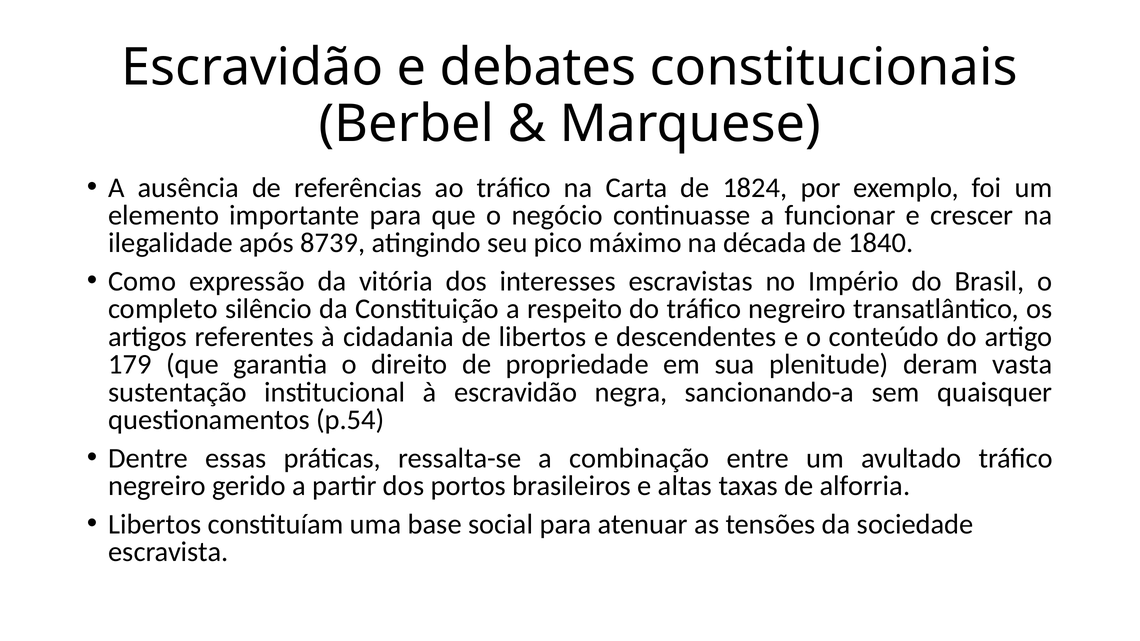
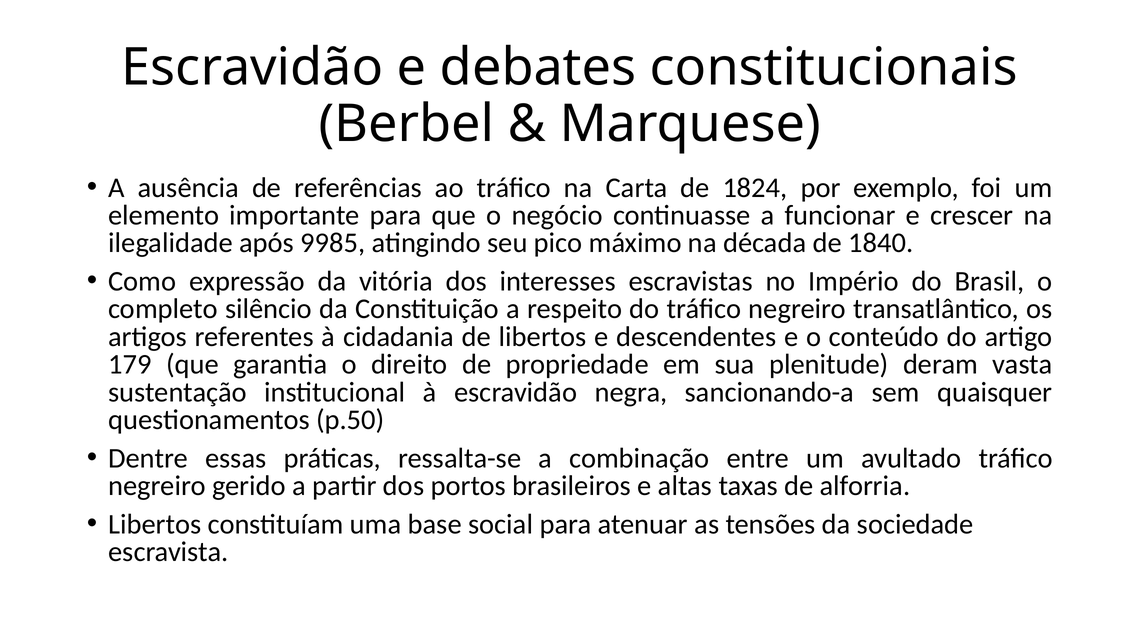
8739: 8739 -> 9985
p.54: p.54 -> p.50
